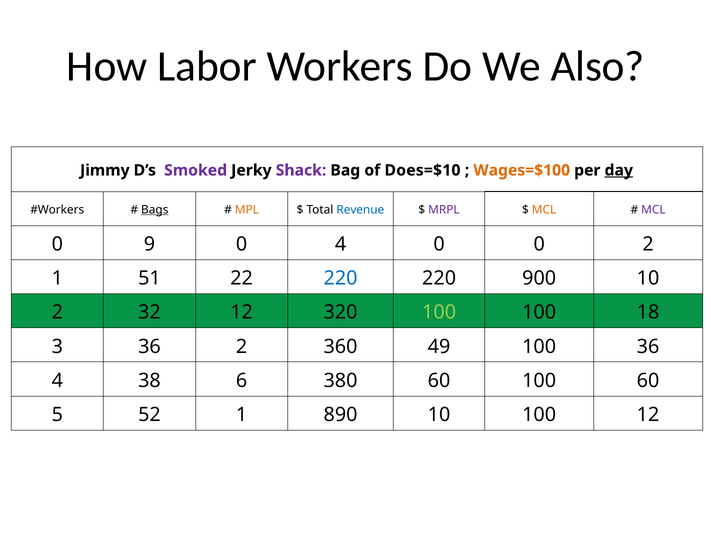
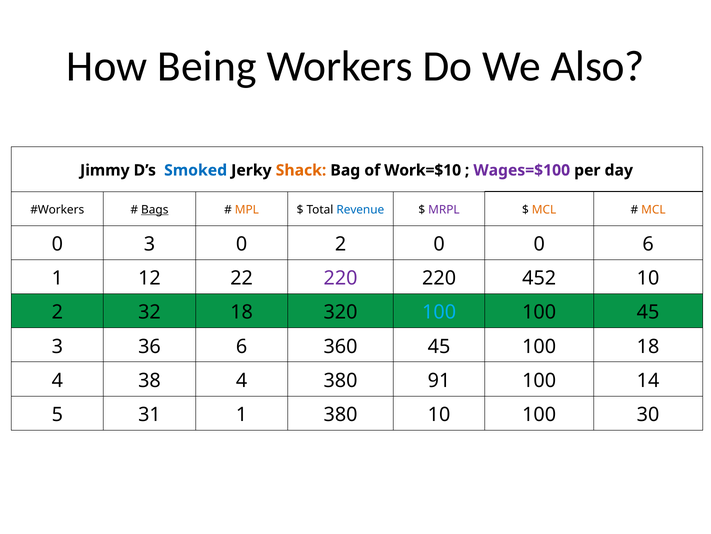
Labor: Labor -> Being
Smoked colour: purple -> blue
Shack colour: purple -> orange
Does=$10: Does=$10 -> Work=$10
Wages=$100 colour: orange -> purple
day underline: present -> none
MCL at (653, 209) colour: purple -> orange
0 9: 9 -> 3
0 4: 4 -> 2
0 2: 2 -> 6
51: 51 -> 12
220 at (341, 278) colour: blue -> purple
900: 900 -> 452
32 12: 12 -> 18
100 at (439, 312) colour: light green -> light blue
100 18: 18 -> 45
36 2: 2 -> 6
360 49: 49 -> 45
100 36: 36 -> 18
38 6: 6 -> 4
380 60: 60 -> 91
100 60: 60 -> 14
52: 52 -> 31
1 890: 890 -> 380
100 12: 12 -> 30
